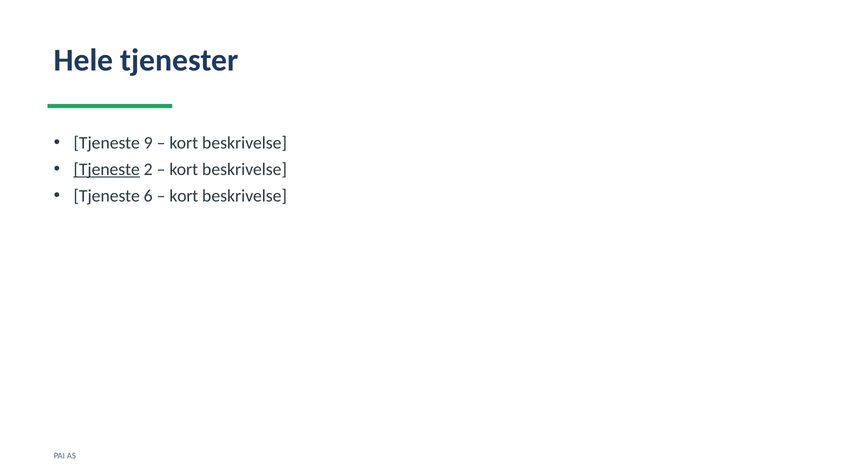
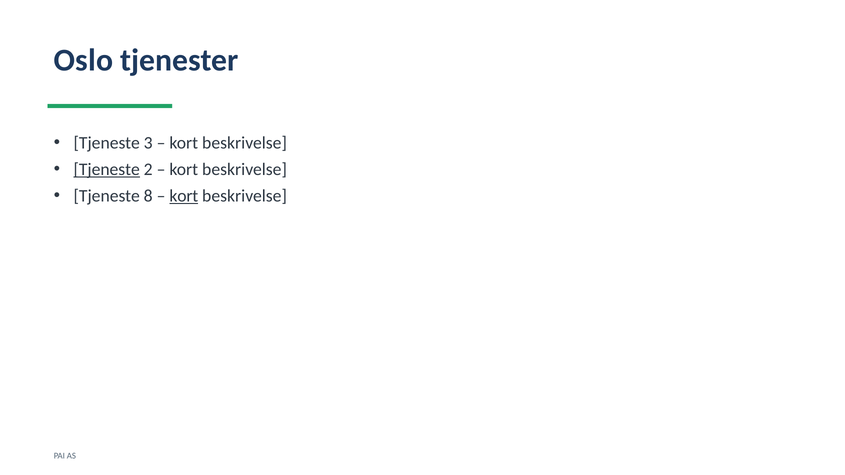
Hele: Hele -> Oslo
9: 9 -> 3
6: 6 -> 8
kort at (184, 196) underline: none -> present
